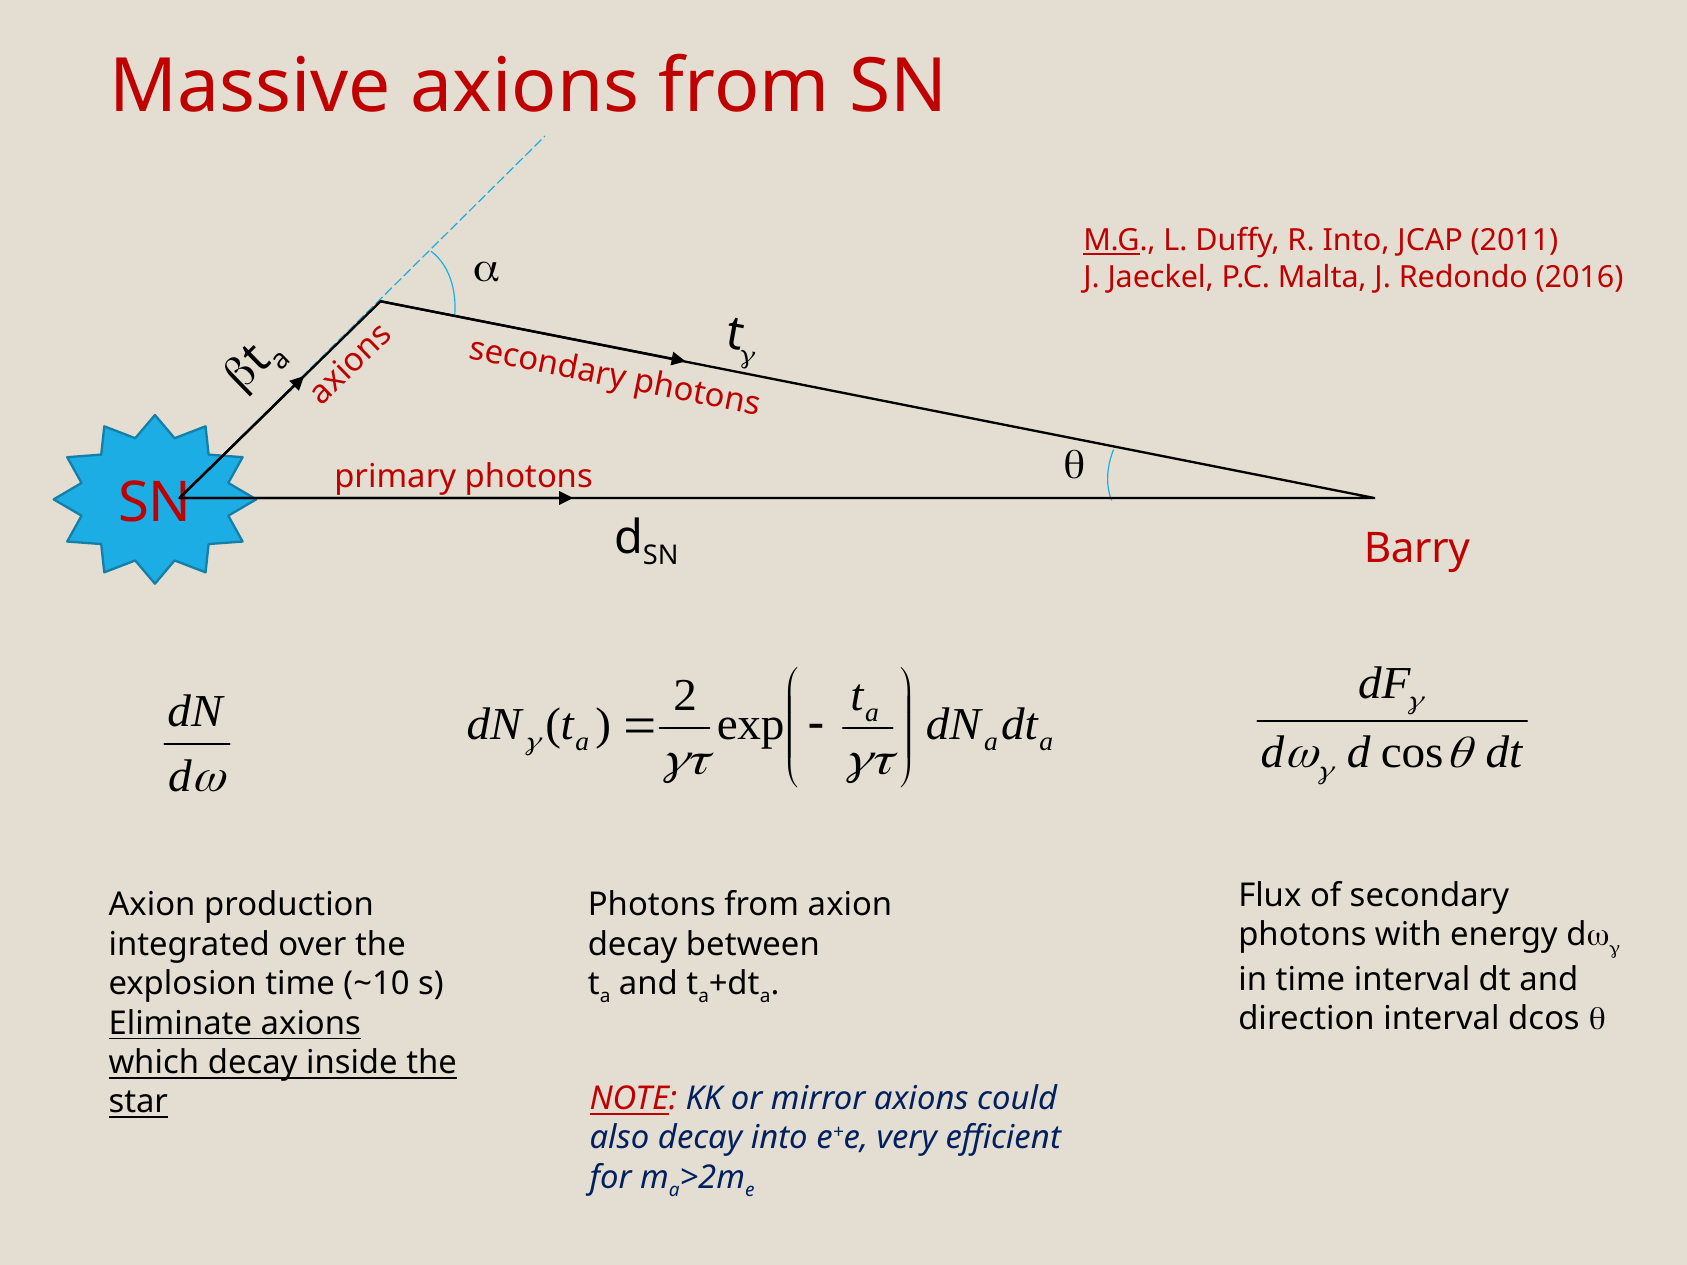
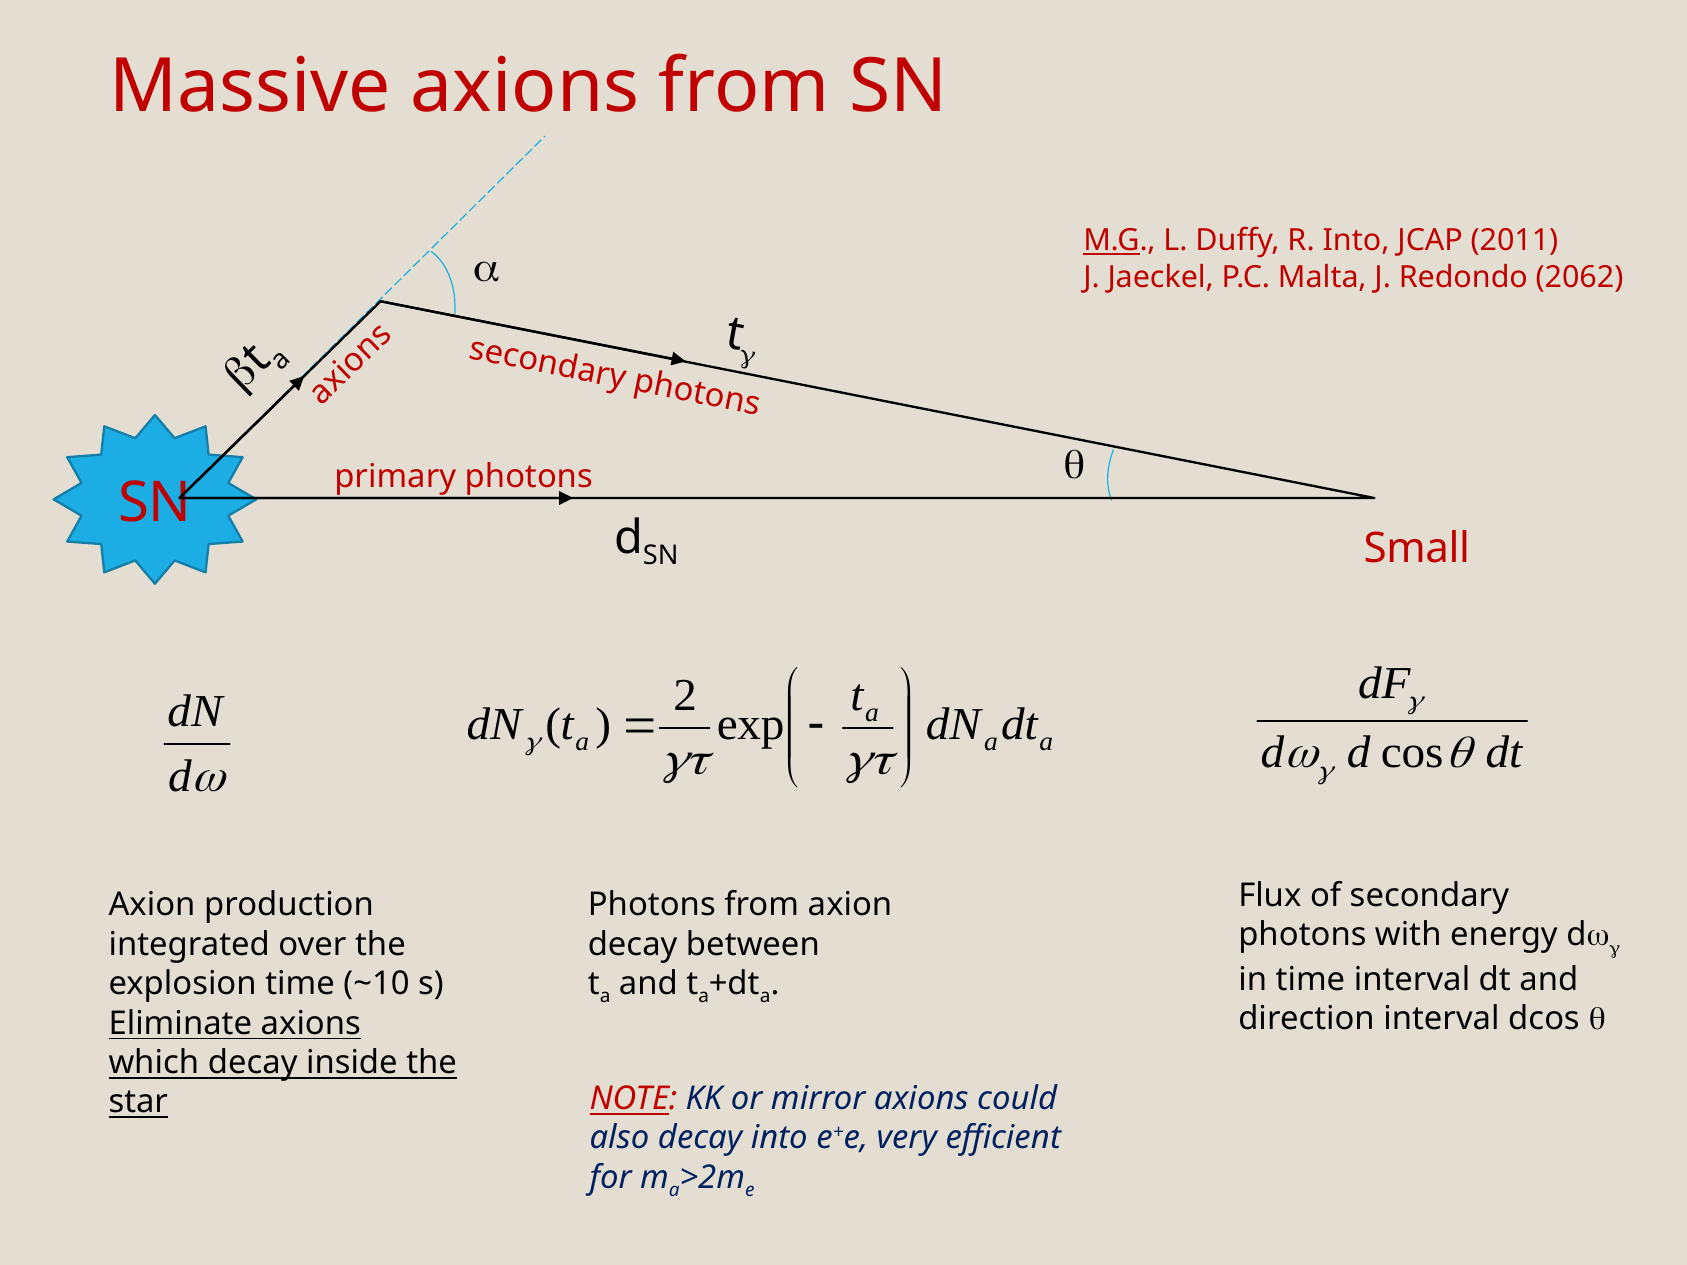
2016: 2016 -> 2062
Barry: Barry -> Small
